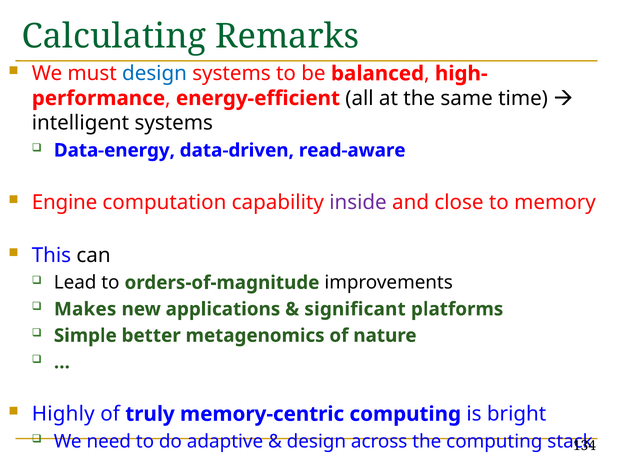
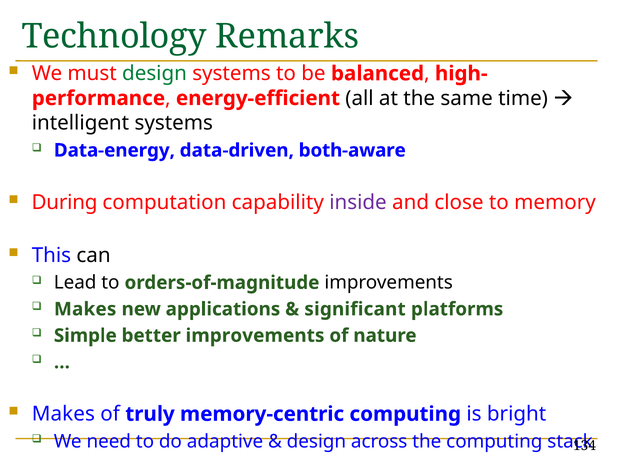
Calculating: Calculating -> Technology
design at (155, 73) colour: blue -> green
read-aware: read-aware -> both-aware
Engine: Engine -> During
better metagenomics: metagenomics -> improvements
Highly at (63, 414): Highly -> Makes
